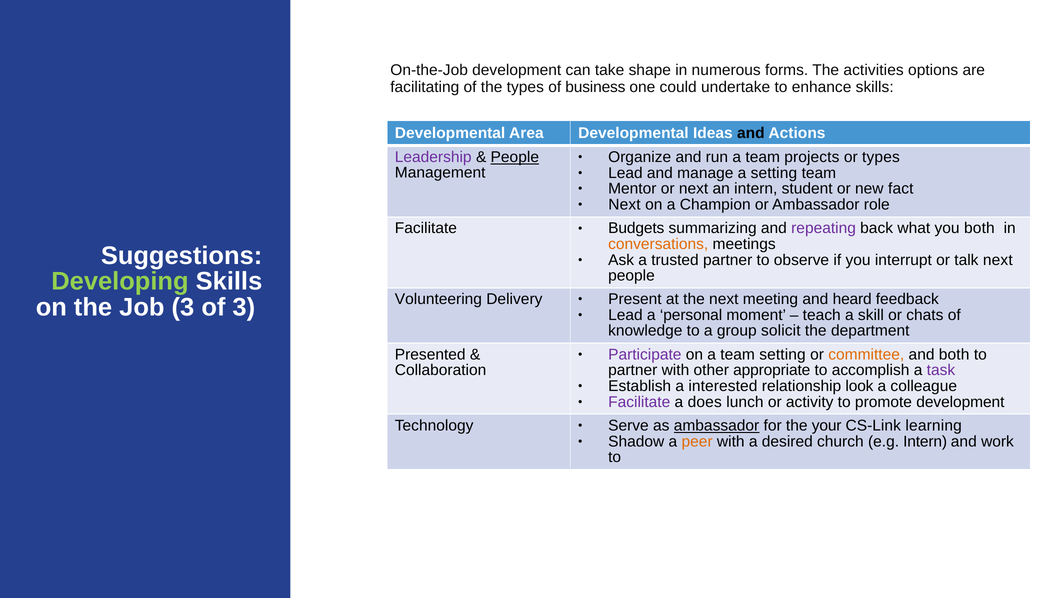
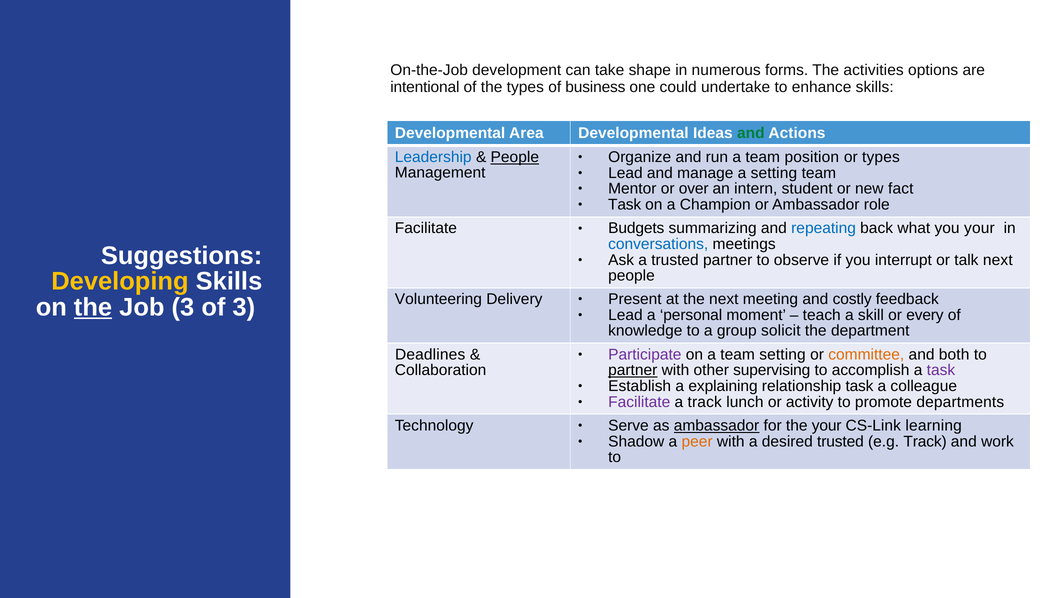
facilitating: facilitating -> intentional
and at (751, 133) colour: black -> green
Leadership colour: purple -> blue
projects: projects -> position
or next: next -> over
Next at (624, 205): Next -> Task
repeating colour: purple -> blue
you both: both -> your
conversations colour: orange -> blue
Developing colour: light green -> yellow
heard: heard -> costly
the at (93, 307) underline: none -> present
chats: chats -> every
Presented: Presented -> Deadlines
partner at (633, 371) underline: none -> present
appropriate: appropriate -> supervising
interested: interested -> explaining
relationship look: look -> task
a does: does -> track
promote development: development -> departments
desired church: church -> trusted
e.g Intern: Intern -> Track
